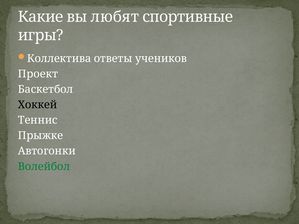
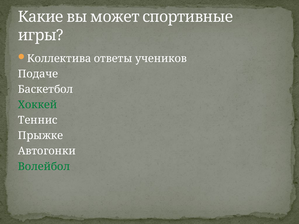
любят: любят -> может
Проект: Проект -> Подаче
Хоккей colour: black -> green
